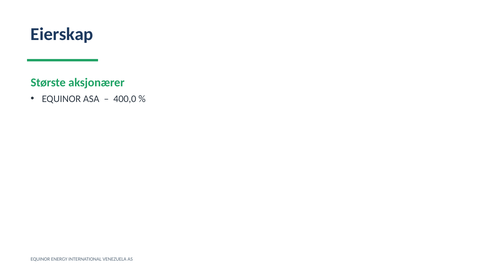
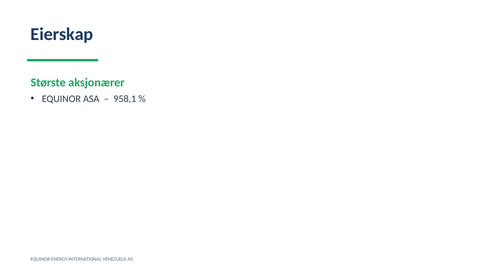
400,0: 400,0 -> 958,1
